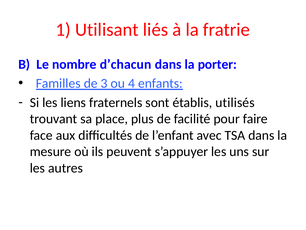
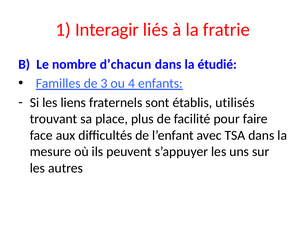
Utilisant: Utilisant -> Interagir
porter: porter -> étudié
